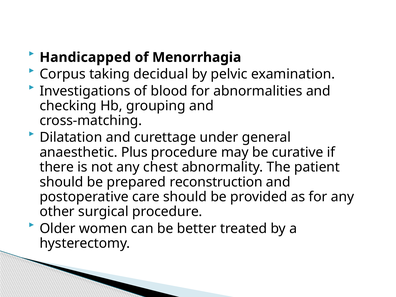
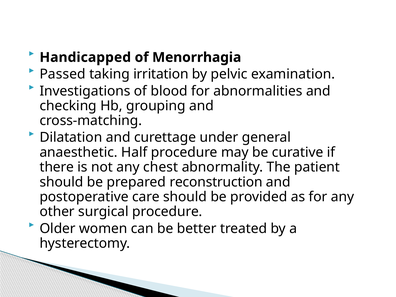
Corpus: Corpus -> Passed
decidual: decidual -> irritation
Plus: Plus -> Half
